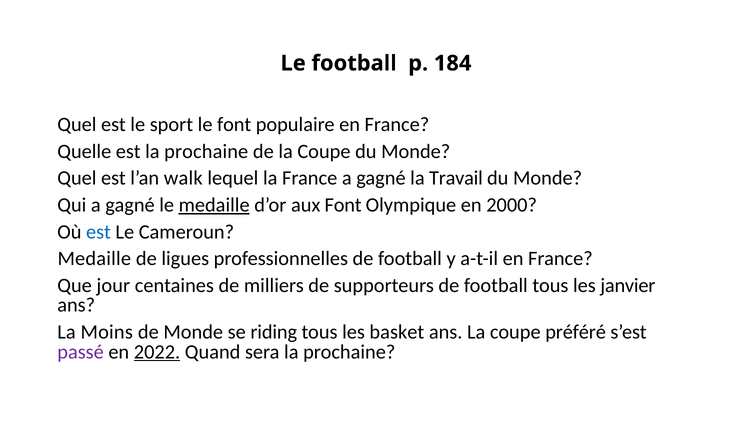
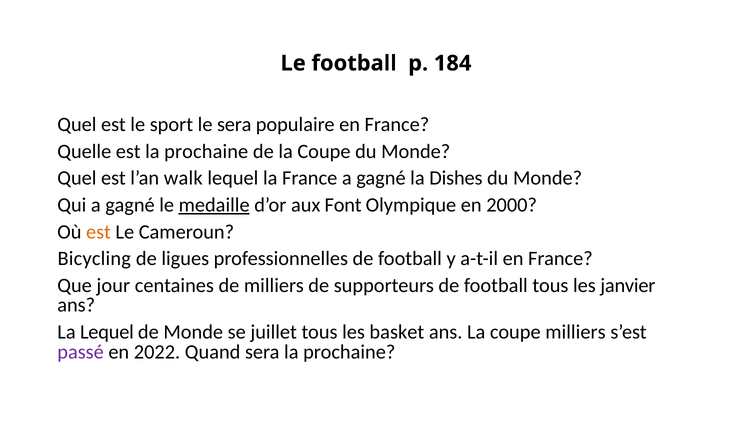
le font: font -> sera
Travail: Travail -> Dishes
est at (98, 232) colour: blue -> orange
Medaille at (94, 259): Medaille -> Bicycling
La Moins: Moins -> Lequel
riding: riding -> juillet
coupe préféré: préféré -> milliers
2022 underline: present -> none
